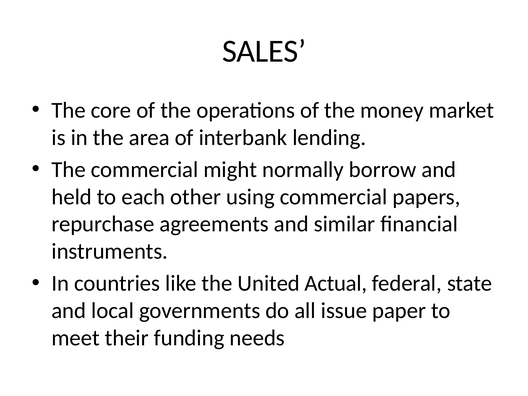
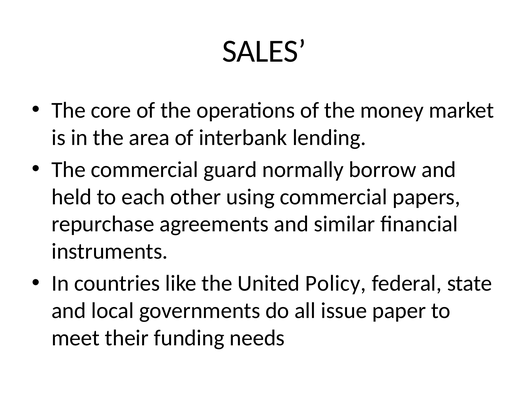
might: might -> guard
Actual: Actual -> Policy
